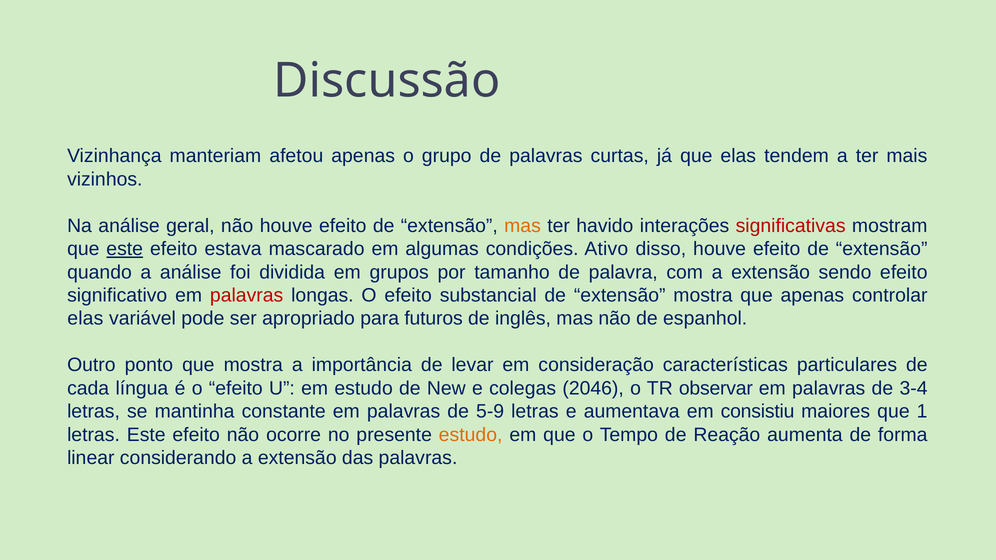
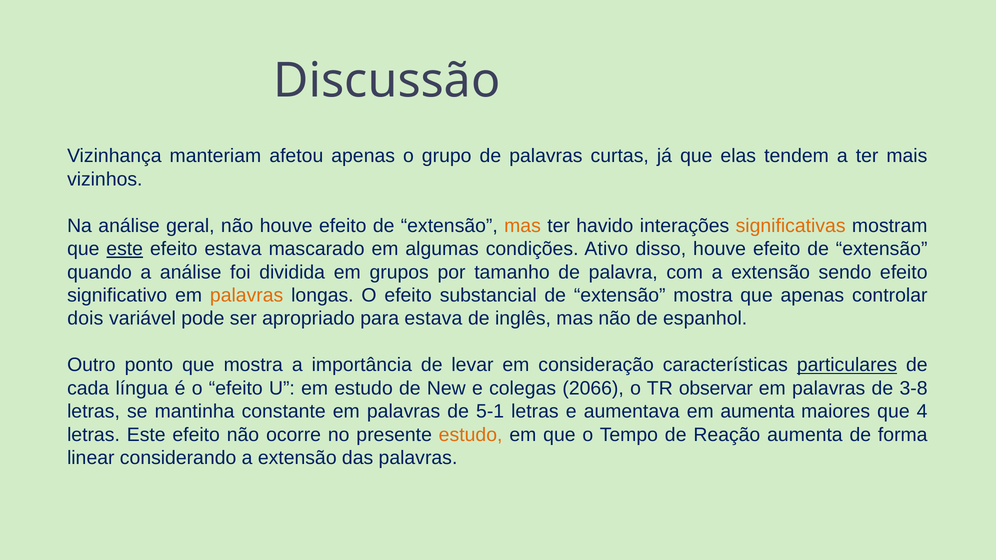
significativas colour: red -> orange
palavras at (247, 296) colour: red -> orange
elas at (85, 319): elas -> dois
para futuros: futuros -> estava
particulares underline: none -> present
2046: 2046 -> 2066
3-4: 3-4 -> 3-8
5-9: 5-9 -> 5-1
em consistiu: consistiu -> aumenta
1: 1 -> 4
